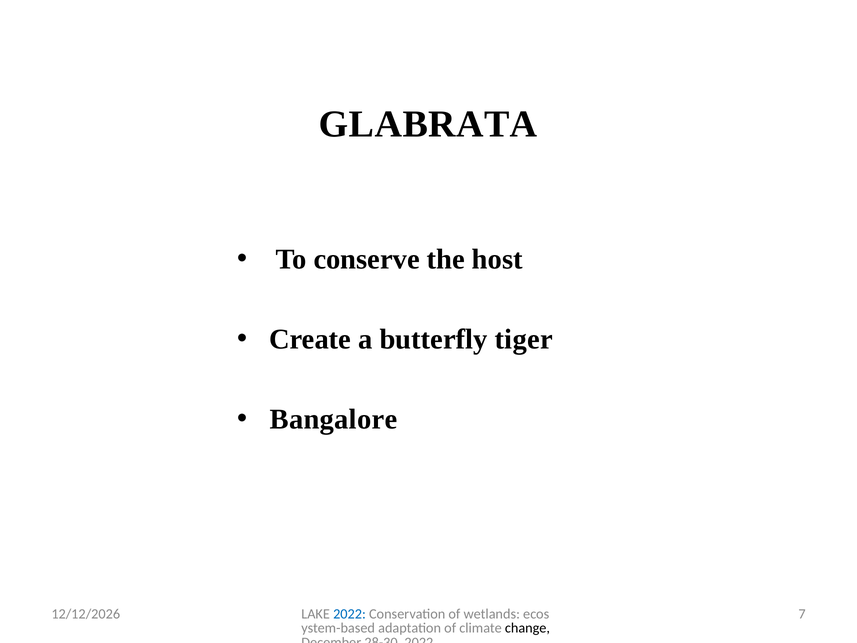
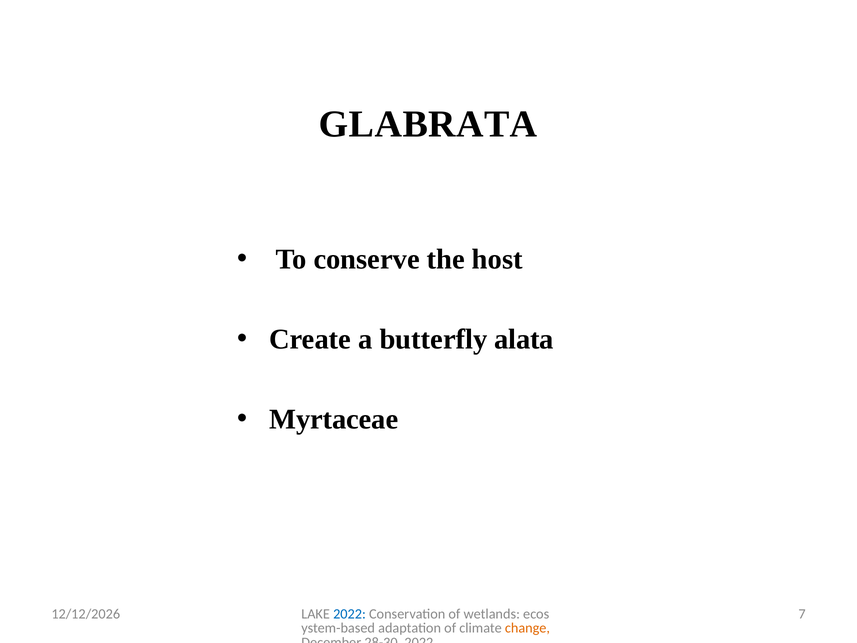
tiger: tiger -> alata
Bangalore: Bangalore -> Myrtaceae
change colour: black -> orange
